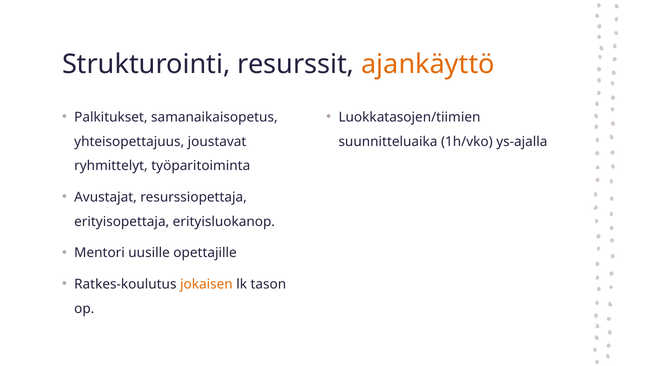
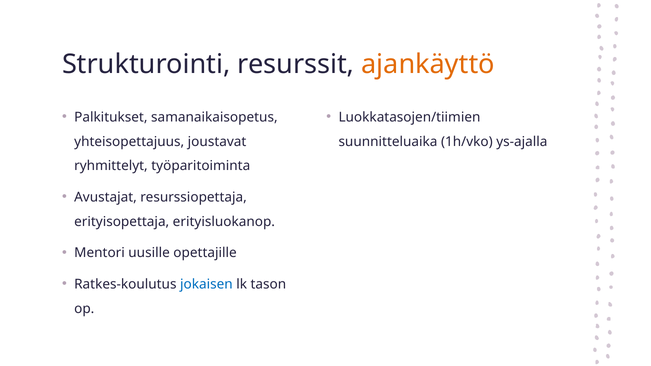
jokaisen colour: orange -> blue
